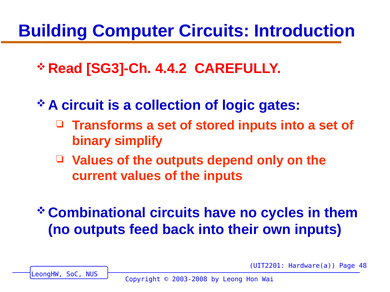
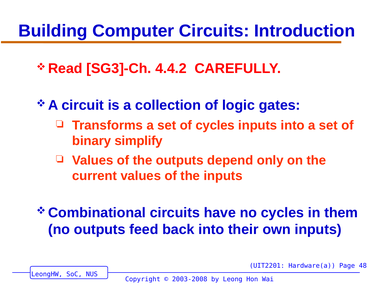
of stored: stored -> cycles
